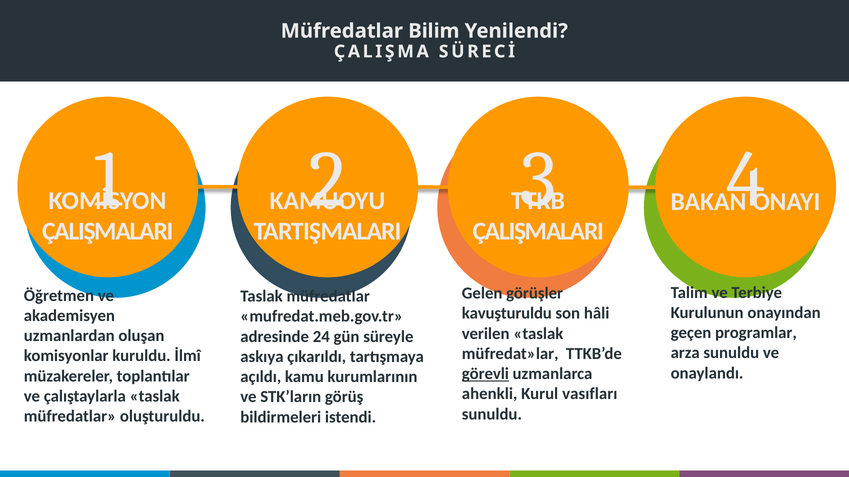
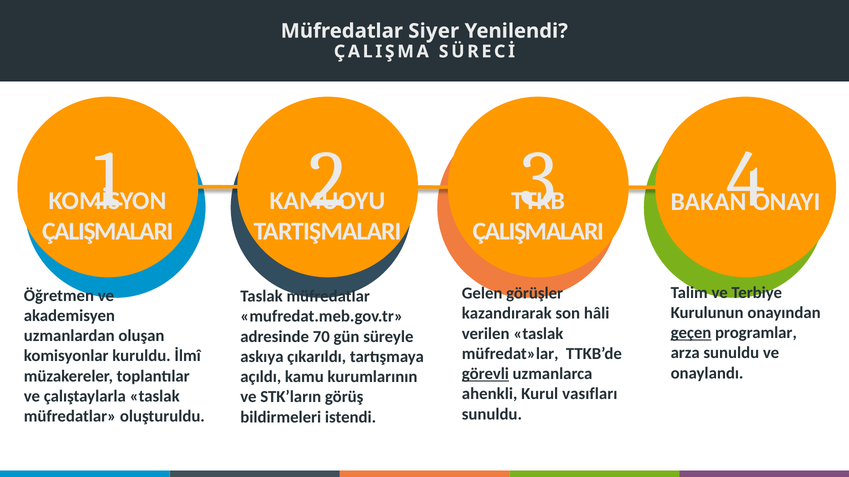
Bilim: Bilim -> Siyer
kavuşturuldu: kavuşturuldu -> kazandırarak
geçen underline: none -> present
24: 24 -> 70
